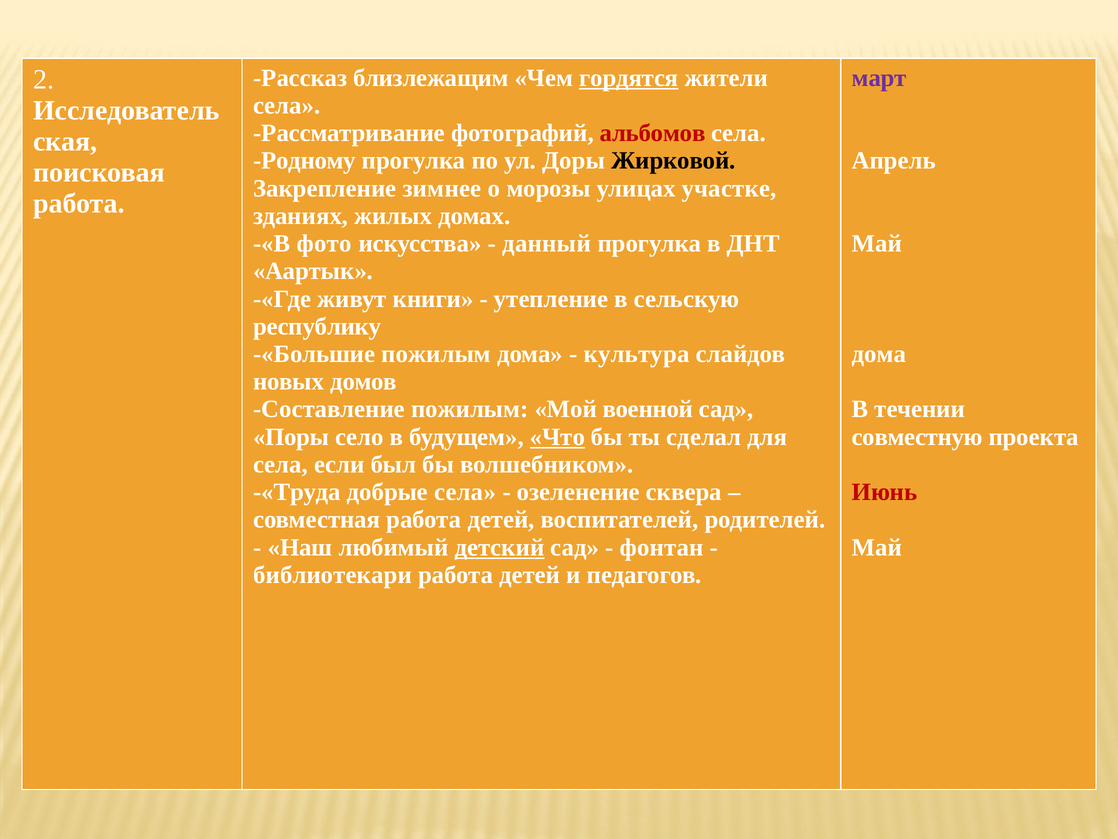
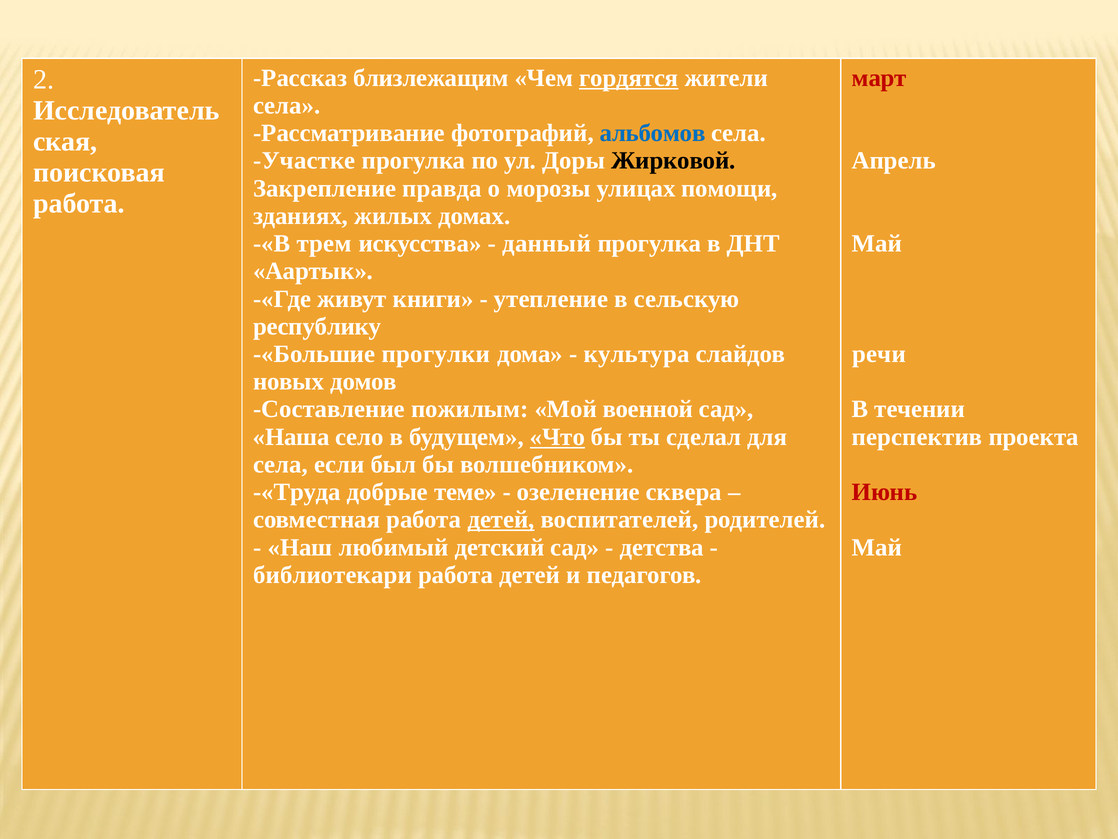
март colour: purple -> red
альбомов colour: red -> blue
Родному: Родному -> Участке
зимнее: зимнее -> правда
участке: участке -> помощи
фото: фото -> трем
-«Большие пожилым: пожилым -> прогулки
дома at (879, 354): дома -> речи
Поры: Поры -> Наша
совместную: совместную -> перспектив
добрые села: села -> теме
детей at (501, 519) underline: none -> present
детский underline: present -> none
фонтан: фонтан -> детства
